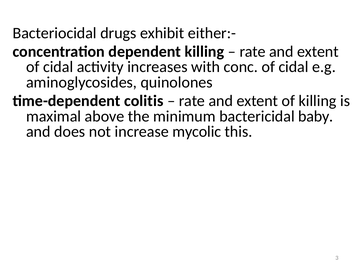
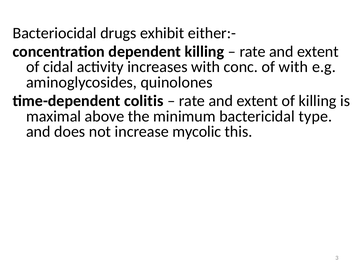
conc of cidal: cidal -> with
baby: baby -> type
